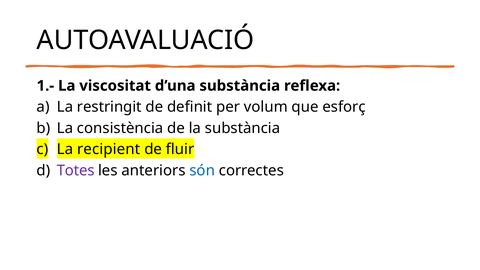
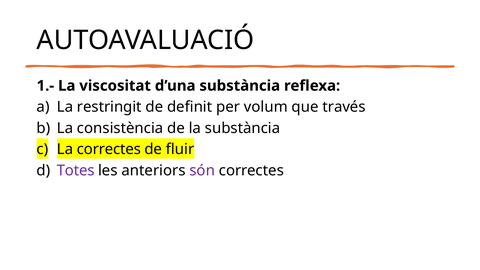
esforç: esforç -> través
La recipient: recipient -> correctes
són colour: blue -> purple
